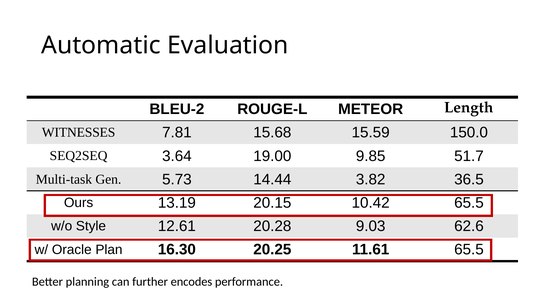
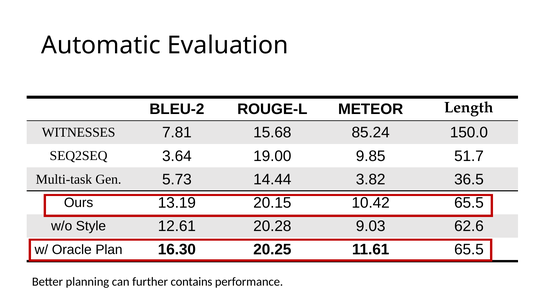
15.59: 15.59 -> 85.24
encodes: encodes -> contains
